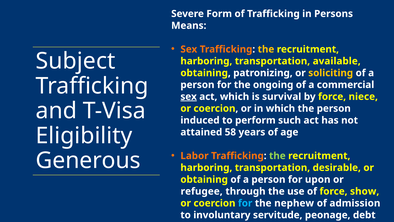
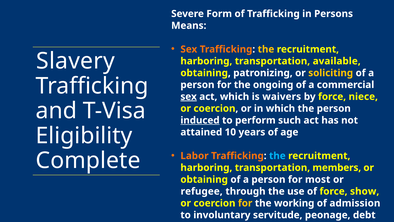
Subject at (76, 61): Subject -> Slavery
survival: survival -> waivers
induced underline: none -> present
58: 58 -> 10
the at (277, 156) colour: light green -> light blue
Generous: Generous -> Complete
desirable: desirable -> members
upon: upon -> most
for at (245, 203) colour: light blue -> yellow
nephew: nephew -> working
